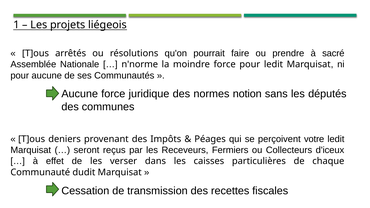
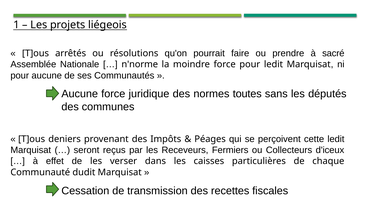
notion: notion -> toutes
votre: votre -> cette
